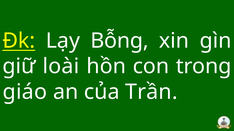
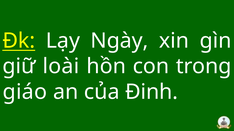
Bỗng: Bỗng -> Ngày
Trần: Trần -> Đinh
